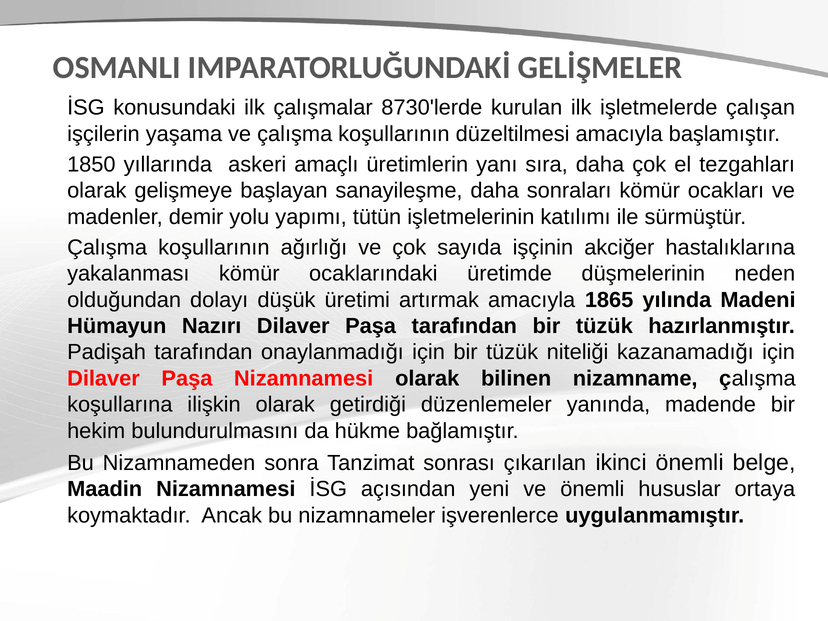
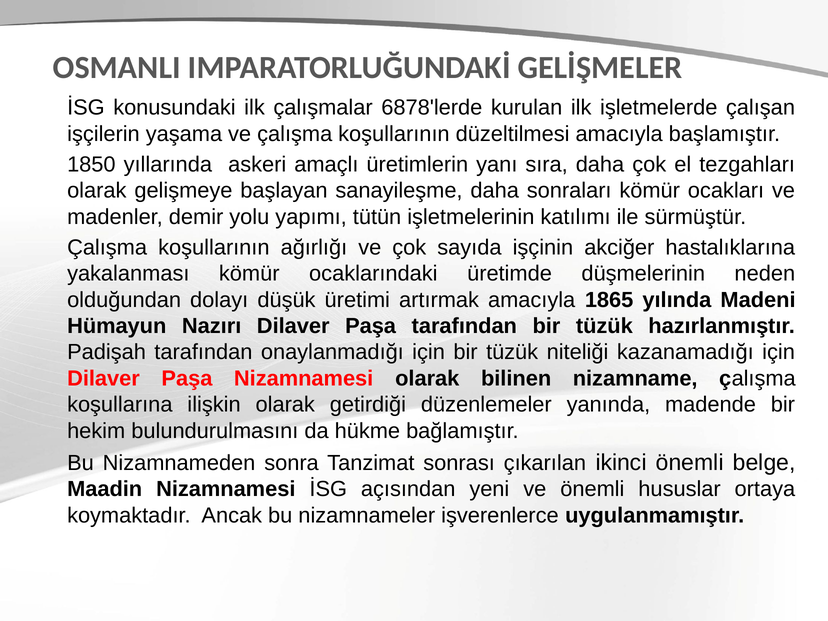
8730'lerde: 8730'lerde -> 6878'lerde
